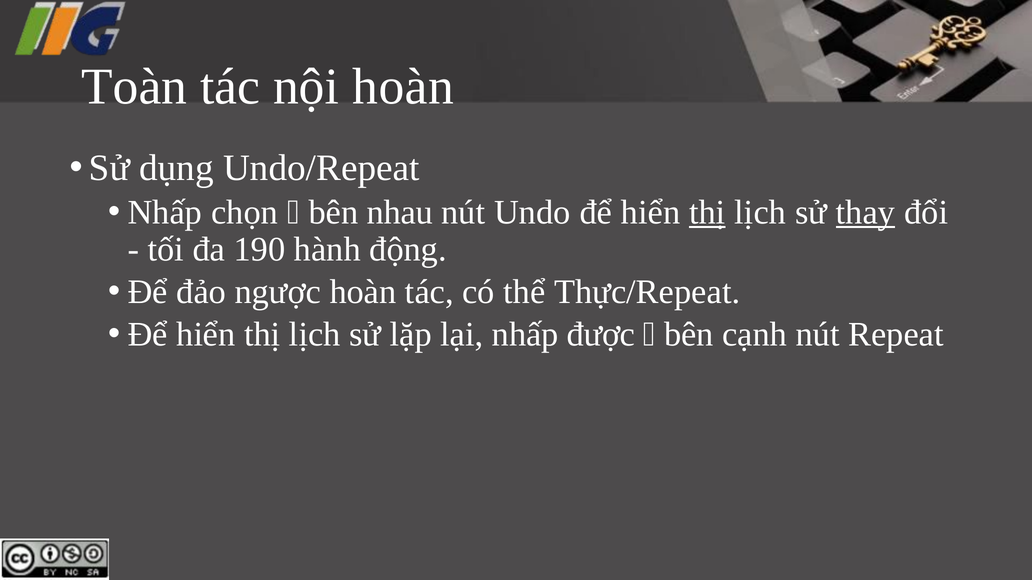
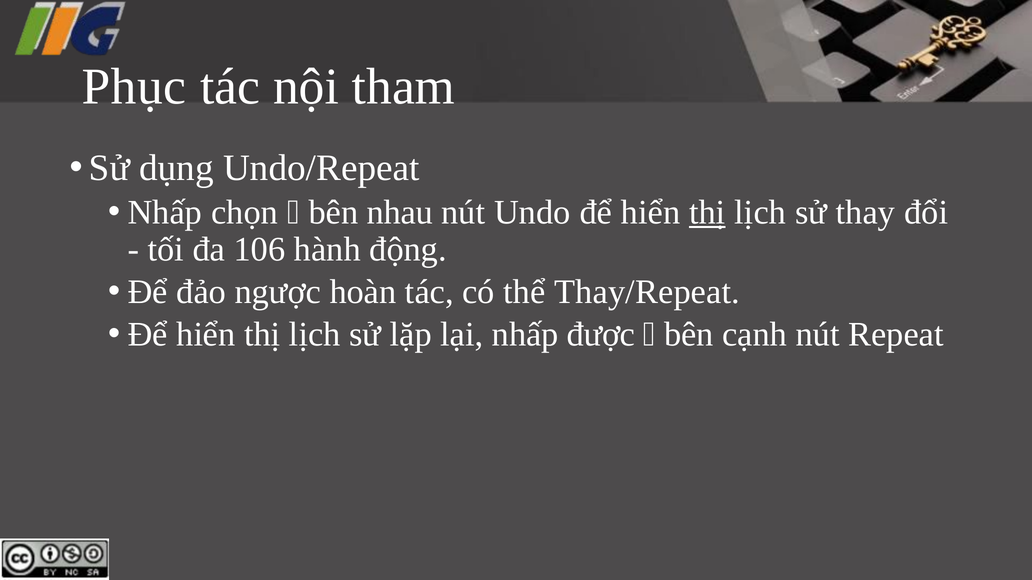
Toàn: Toàn -> Phục
nội hoàn: hoàn -> tham
thay underline: present -> none
190: 190 -> 106
Thực/Repeat: Thực/Repeat -> Thay/Repeat
